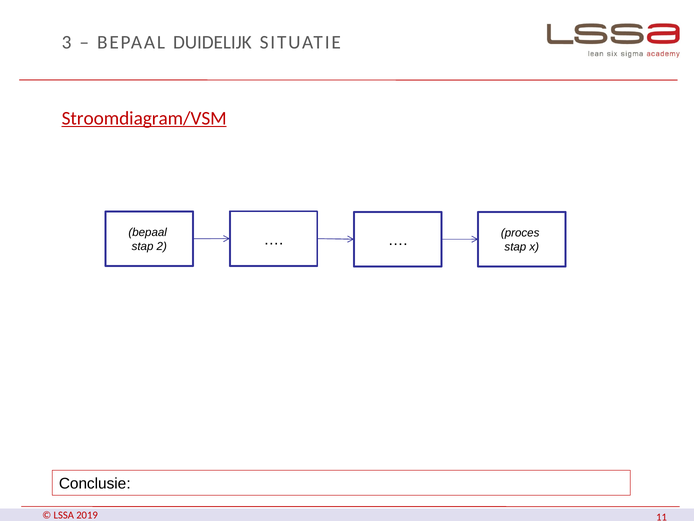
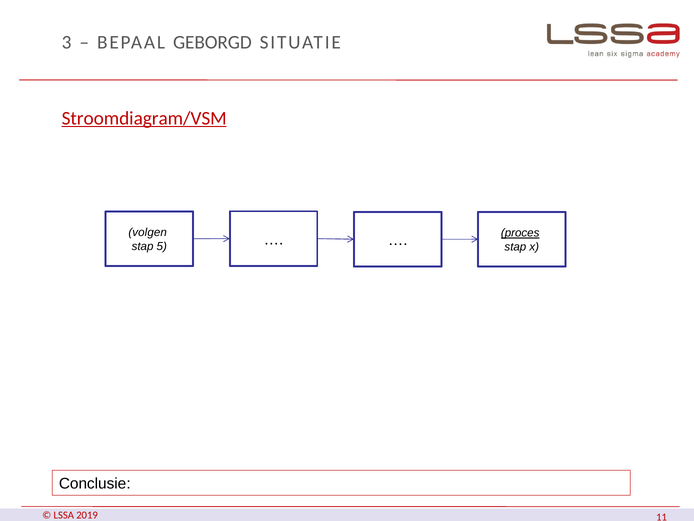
DUIDELIJK: DUIDELIJK -> GEBORGD
bepaal at (148, 232): bepaal -> volgen
2: 2 -> 5
proces underline: none -> present
